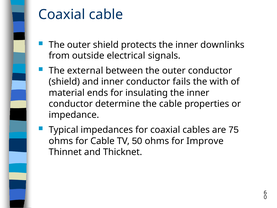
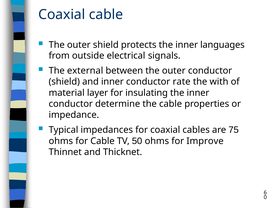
downlinks: downlinks -> languages
fails: fails -> rate
ends: ends -> layer
